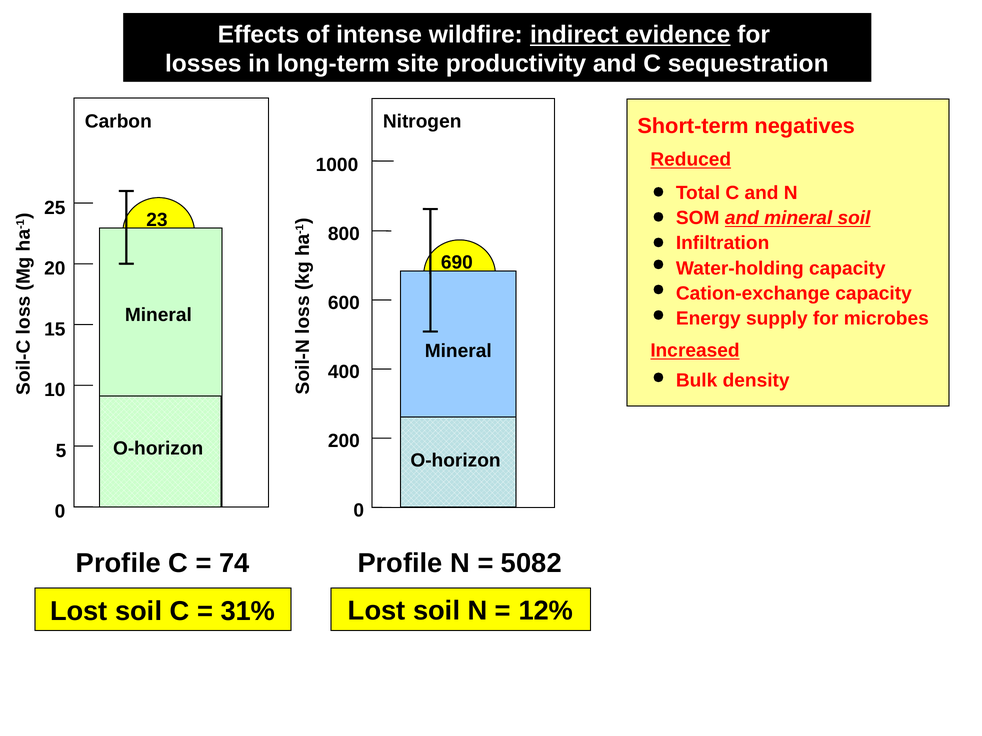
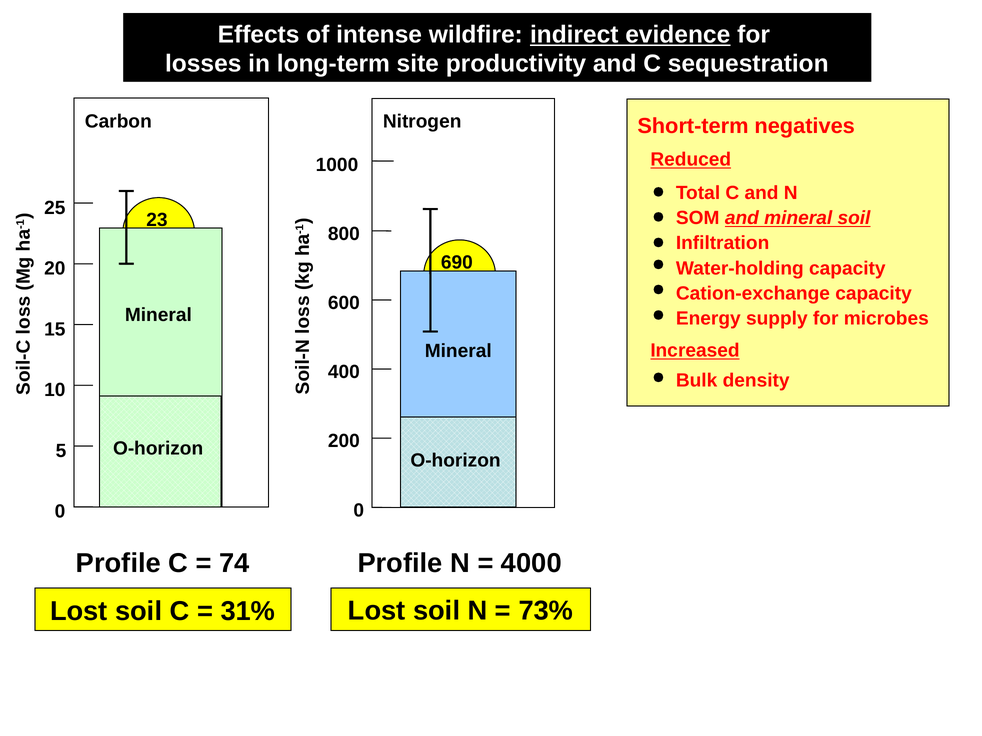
5082: 5082 -> 4000
12%: 12% -> 73%
